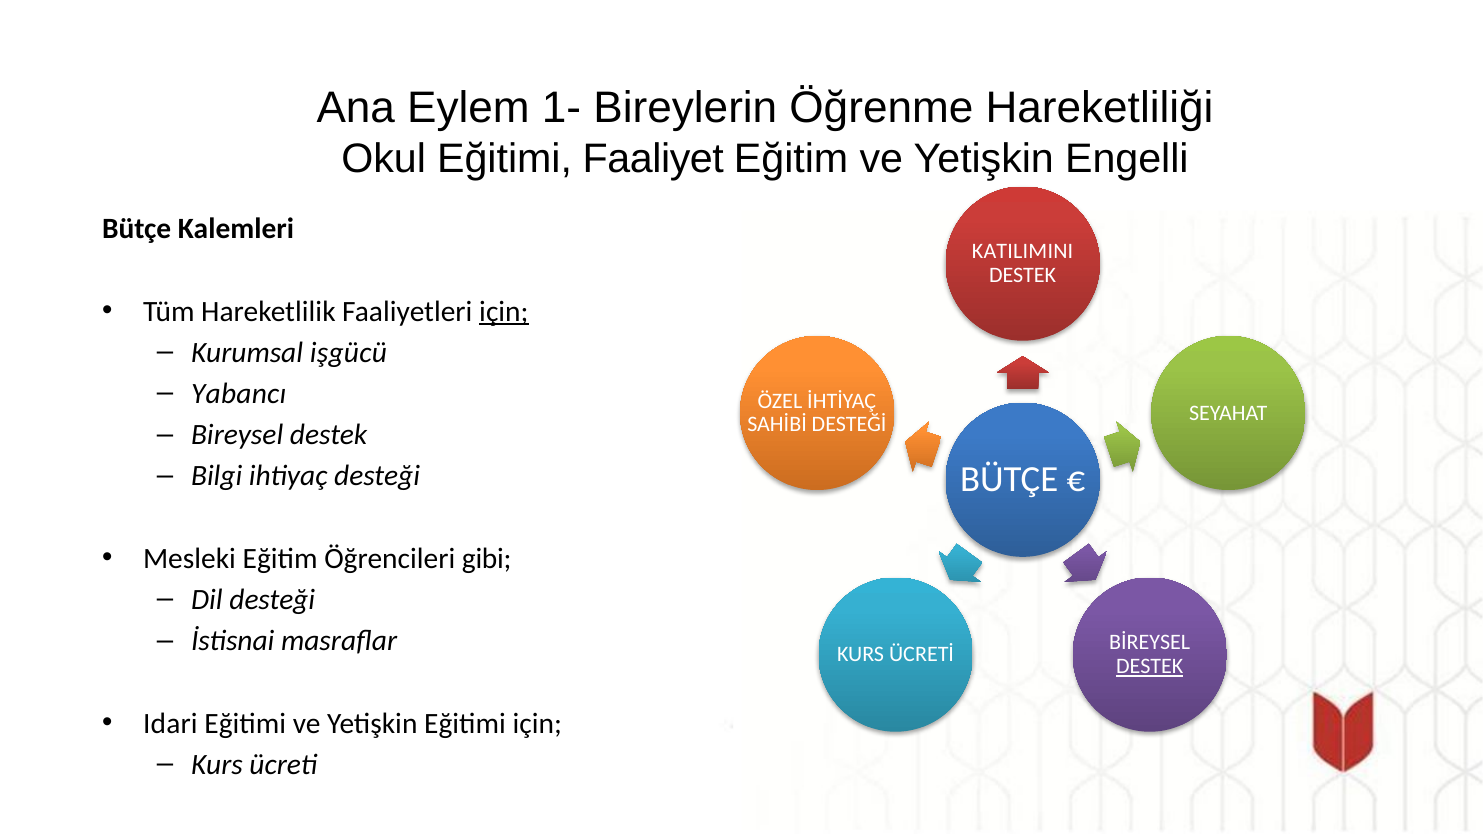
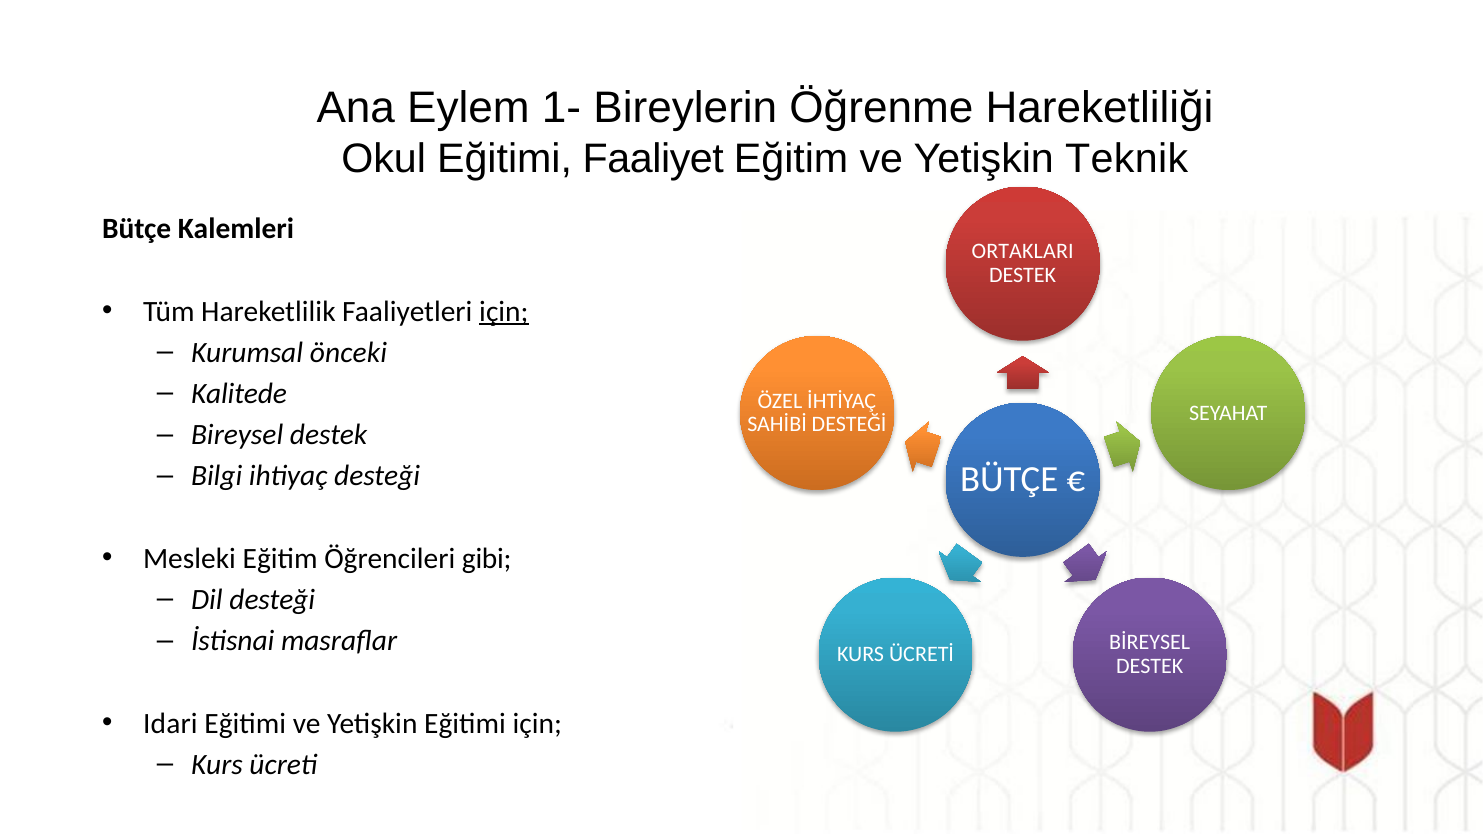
Engelli: Engelli -> Teknik
KATILIMINI: KATILIMINI -> ORTAKLARI
işgücü: işgücü -> önceki
Yabancı: Yabancı -> Kalitede
DESTEK at (1150, 667) underline: present -> none
